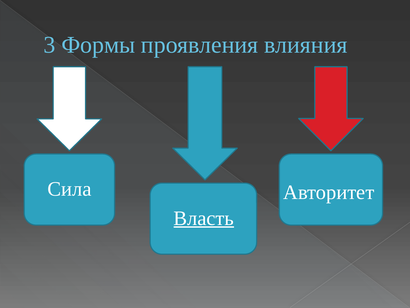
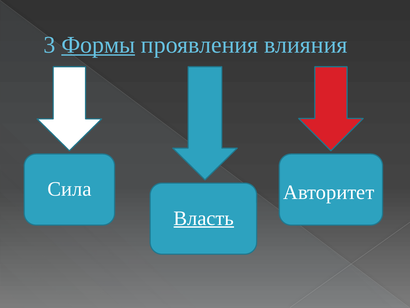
Формы underline: none -> present
